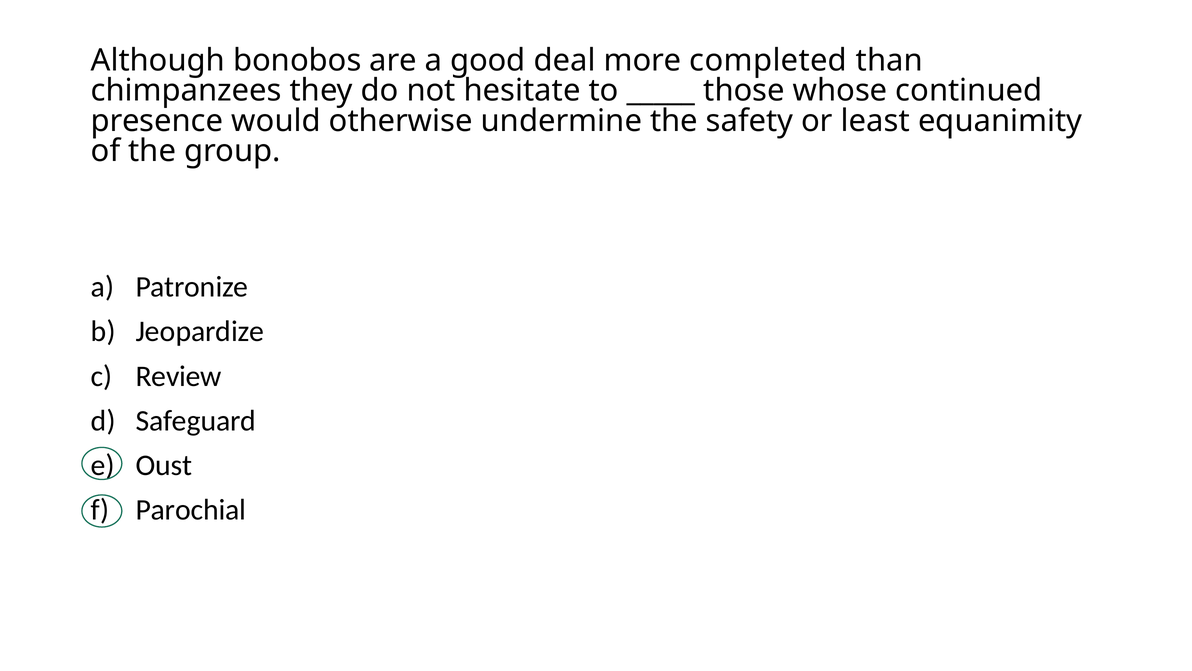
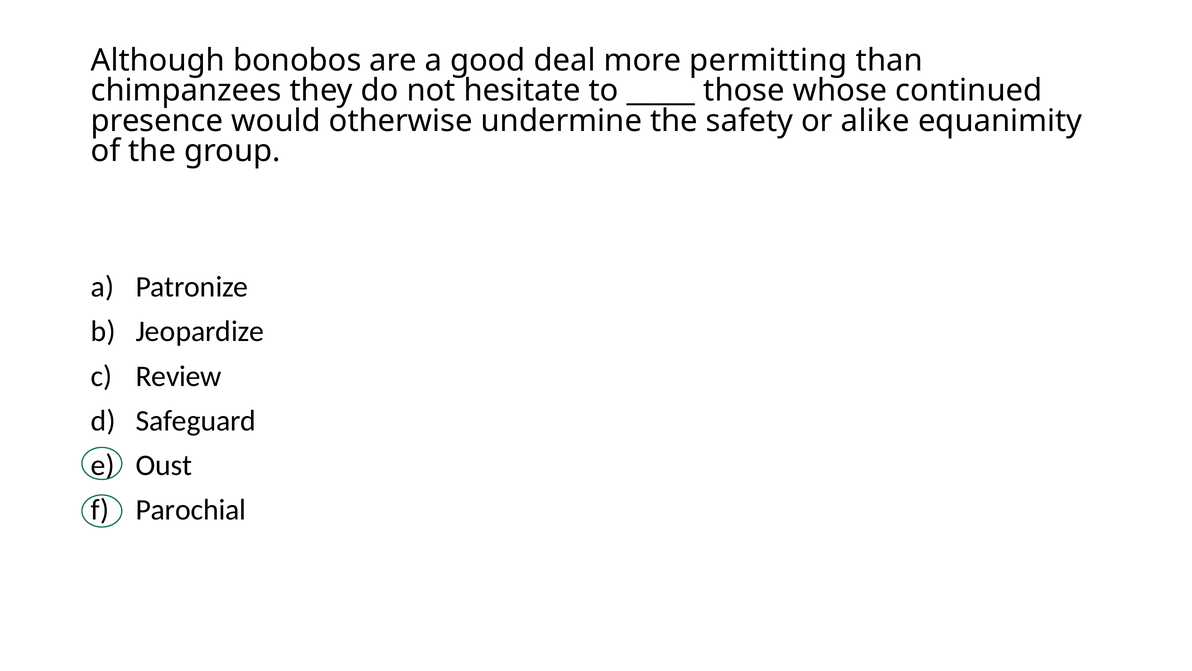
completed: completed -> permitting
least: least -> alike
